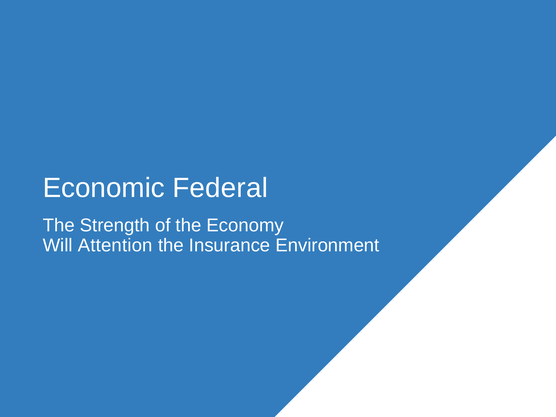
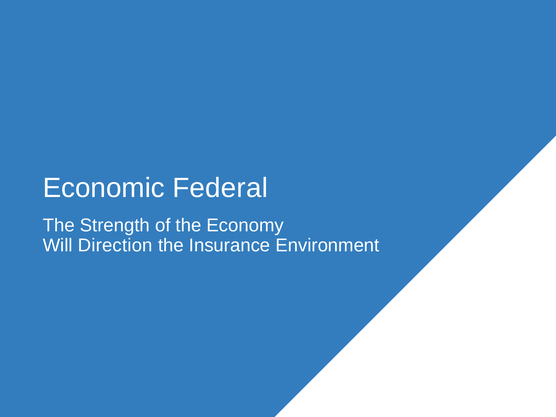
Attention: Attention -> Direction
